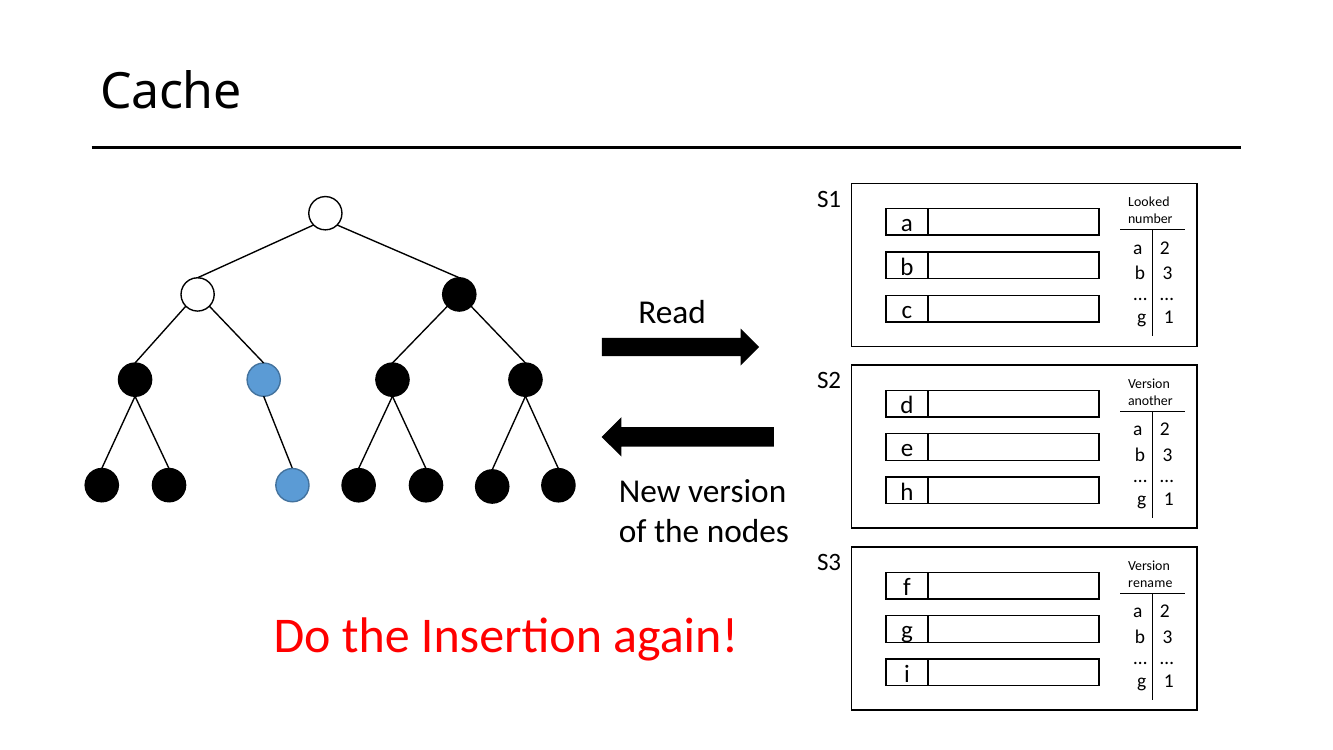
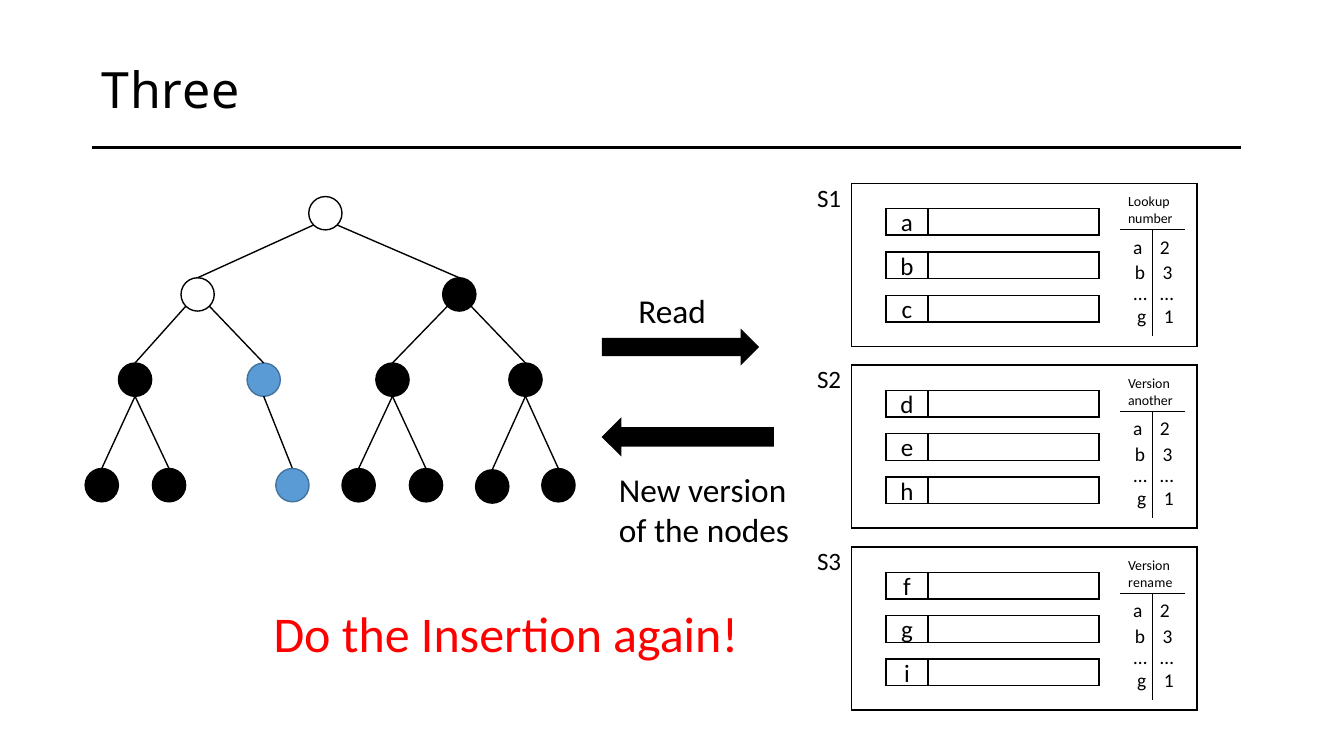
Cache: Cache -> Three
Looked: Looked -> Lookup
